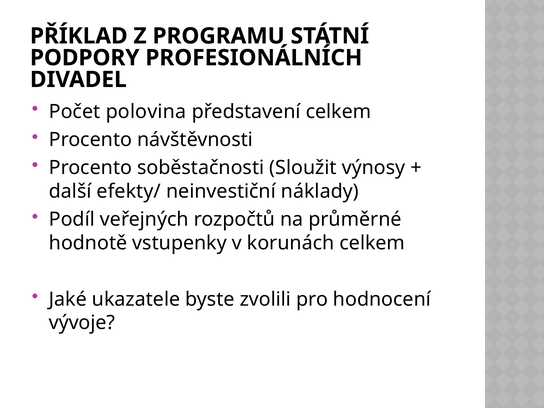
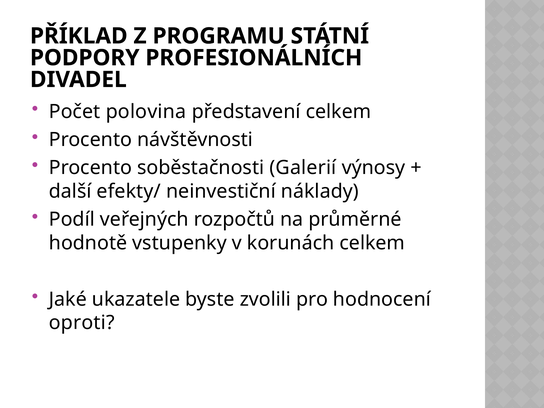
Sloužit: Sloužit -> Galerií
vývoje: vývoje -> oproti
